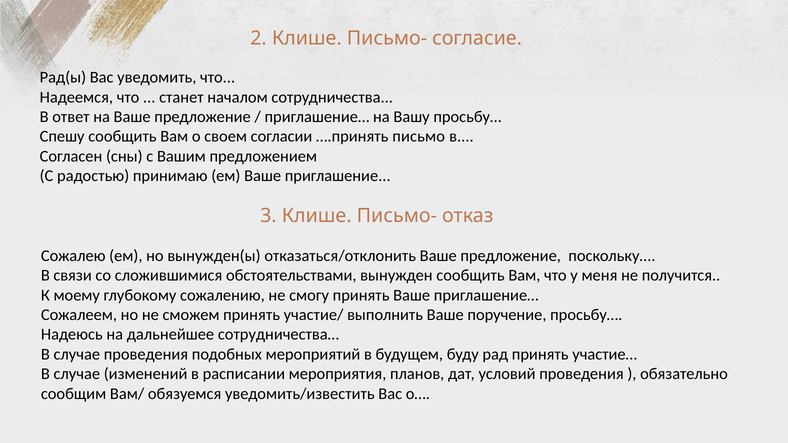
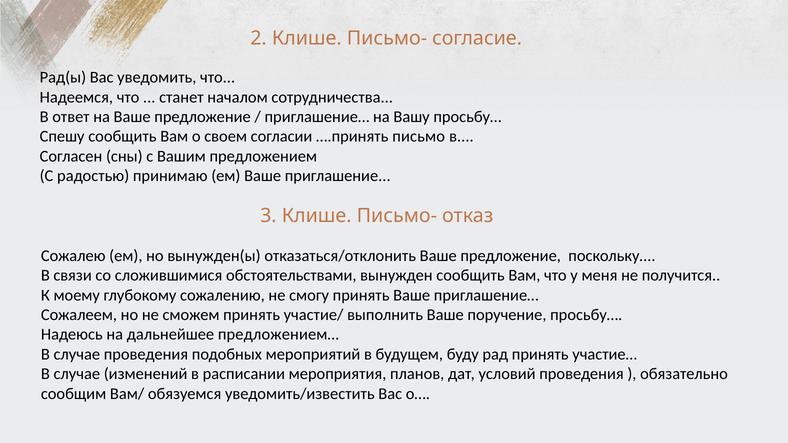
сотрудничества…: сотрудничества… -> предложением…
